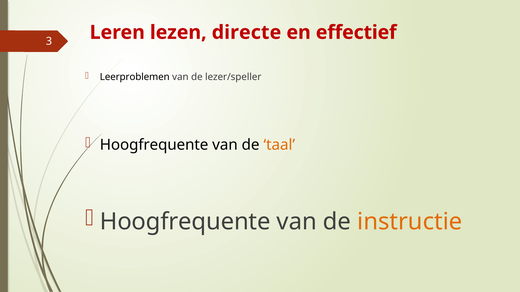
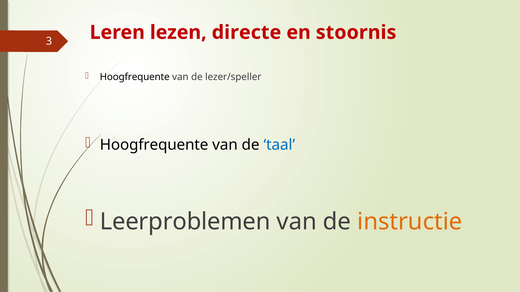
effectief: effectief -> stoornis
Leerproblemen at (135, 77): Leerproblemen -> Hoogfrequente
taal colour: orange -> blue
Hoogfrequente at (185, 222): Hoogfrequente -> Leerproblemen
